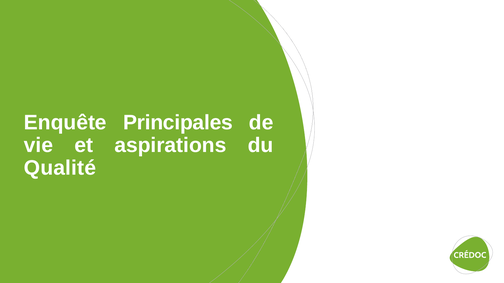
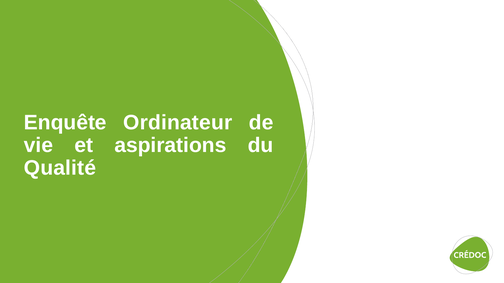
Principales: Principales -> Ordinateur
